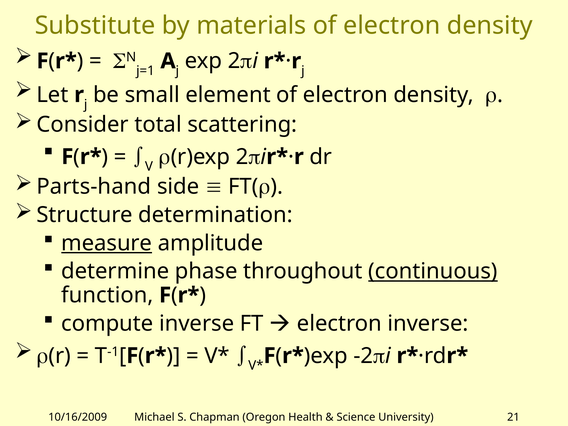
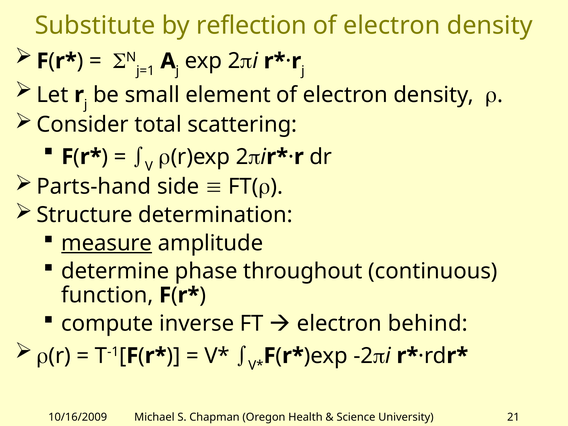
materials: materials -> reflection
continuous underline: present -> none
electron inverse: inverse -> behind
